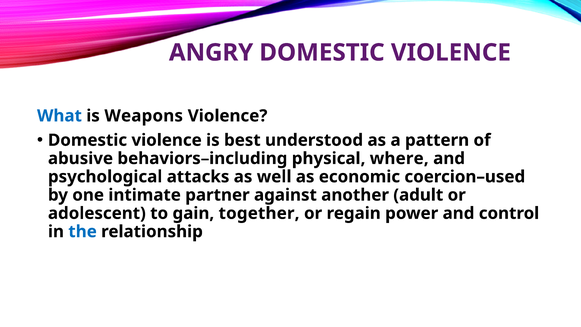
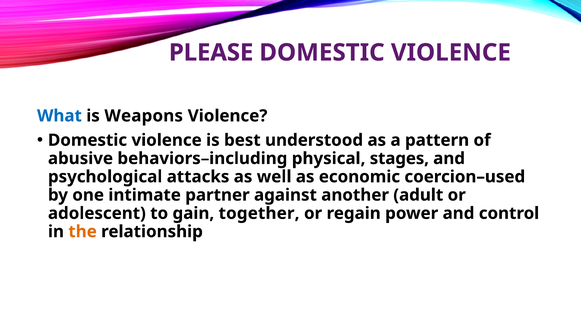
ANGRY: ANGRY -> PLEASE
where: where -> stages
the colour: blue -> orange
